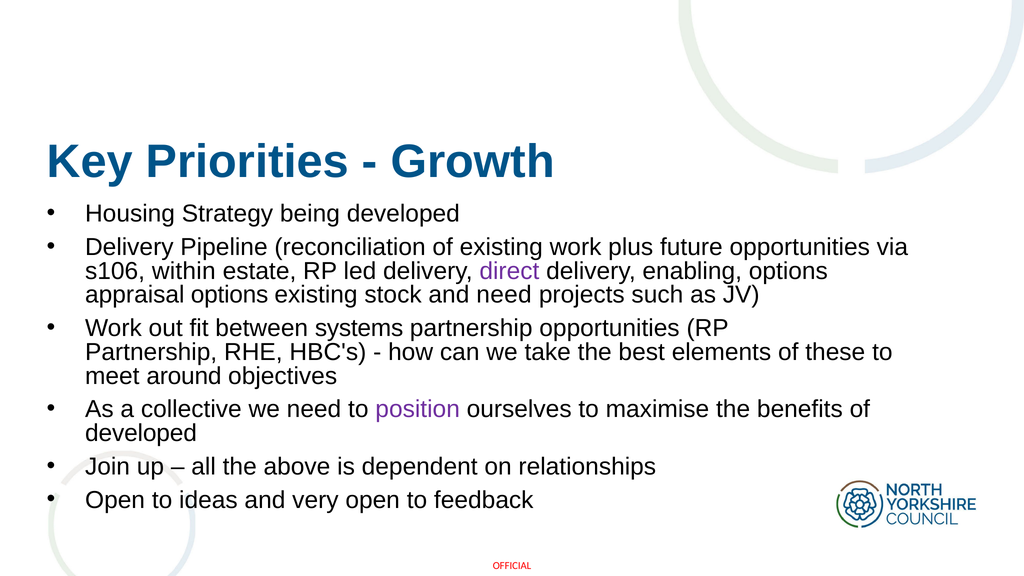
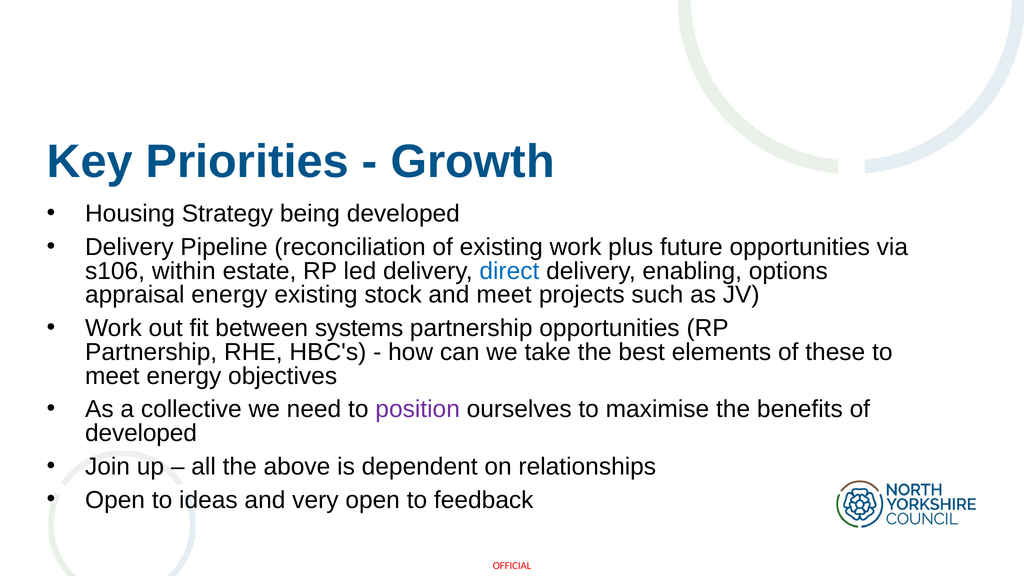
direct colour: purple -> blue
appraisal options: options -> energy
and need: need -> meet
meet around: around -> energy
